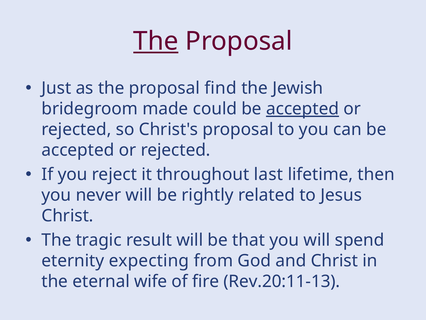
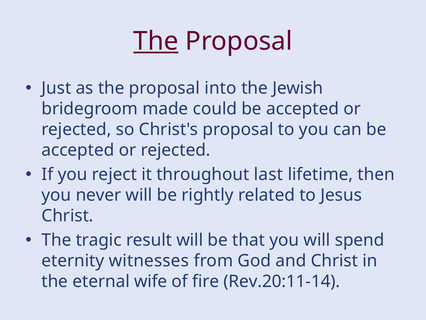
find: find -> into
accepted at (303, 109) underline: present -> none
expecting: expecting -> witnesses
Rev.20:11-13: Rev.20:11-13 -> Rev.20:11-14
